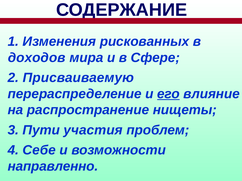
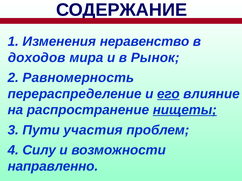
рискованных: рискованных -> неравенство
Сфере: Сфере -> Рынок
Присваиваемую: Присваиваемую -> Равномерность
нищеты underline: none -> present
Себе: Себе -> Силу
